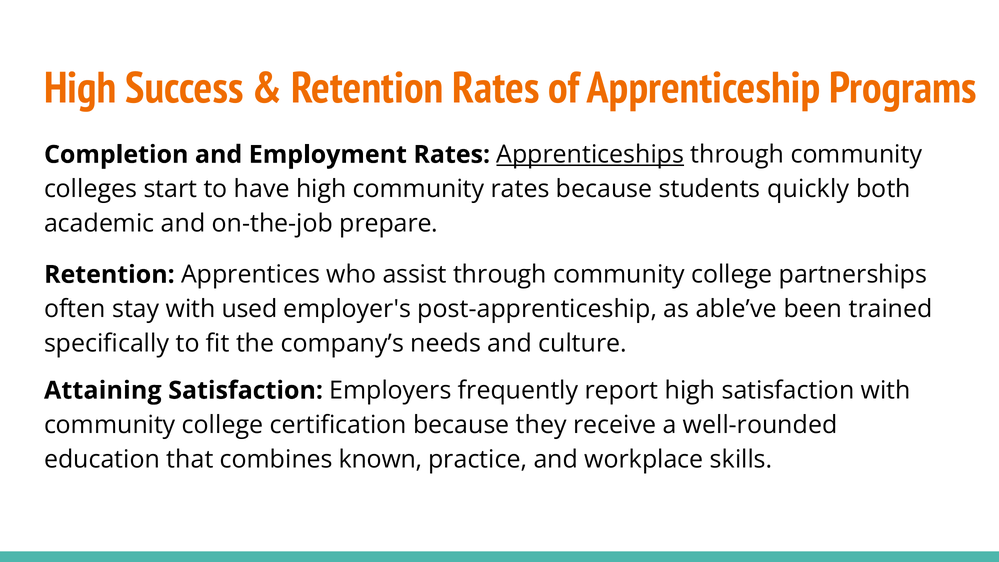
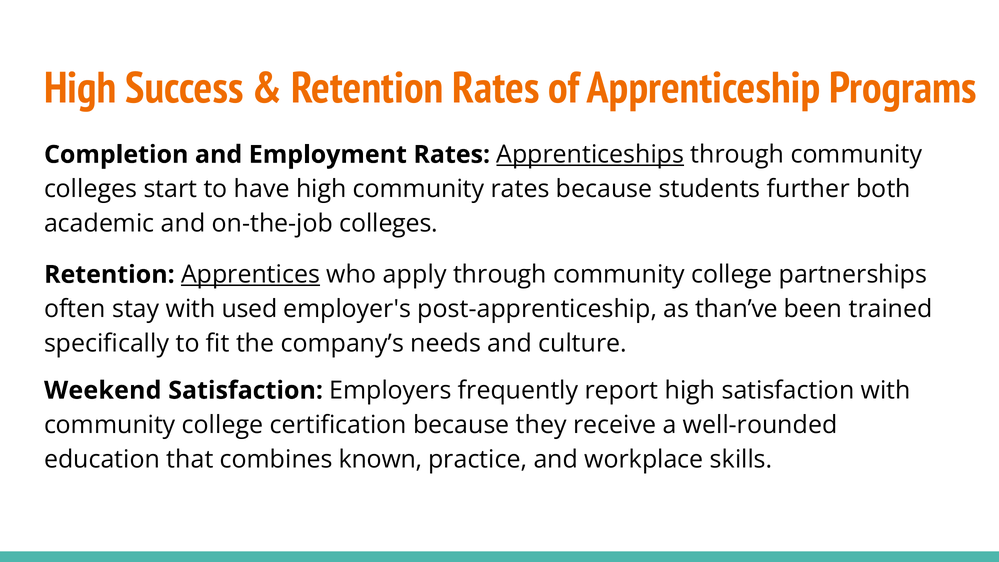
quickly: quickly -> further
on-the-job prepare: prepare -> colleges
Apprentices underline: none -> present
assist: assist -> apply
able’ve: able’ve -> than’ve
Attaining: Attaining -> Weekend
